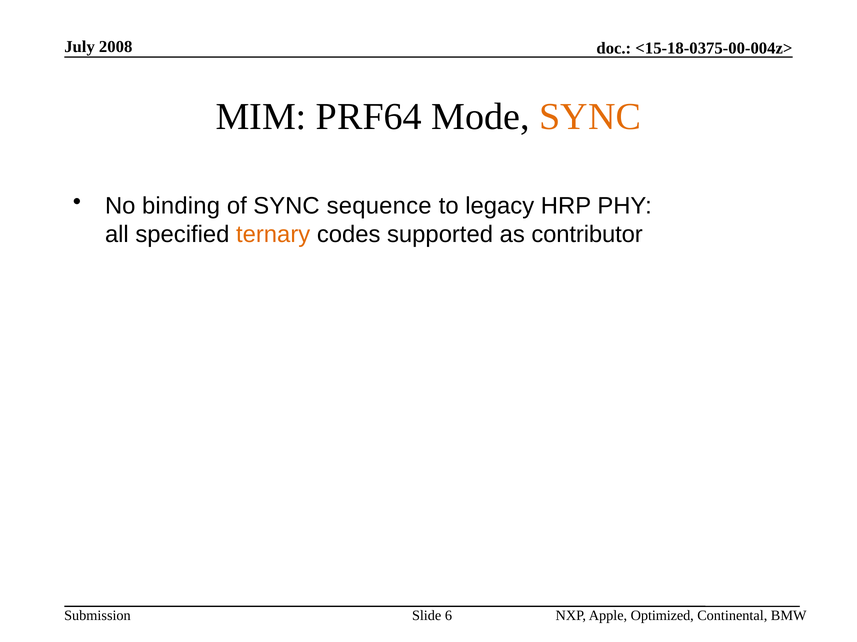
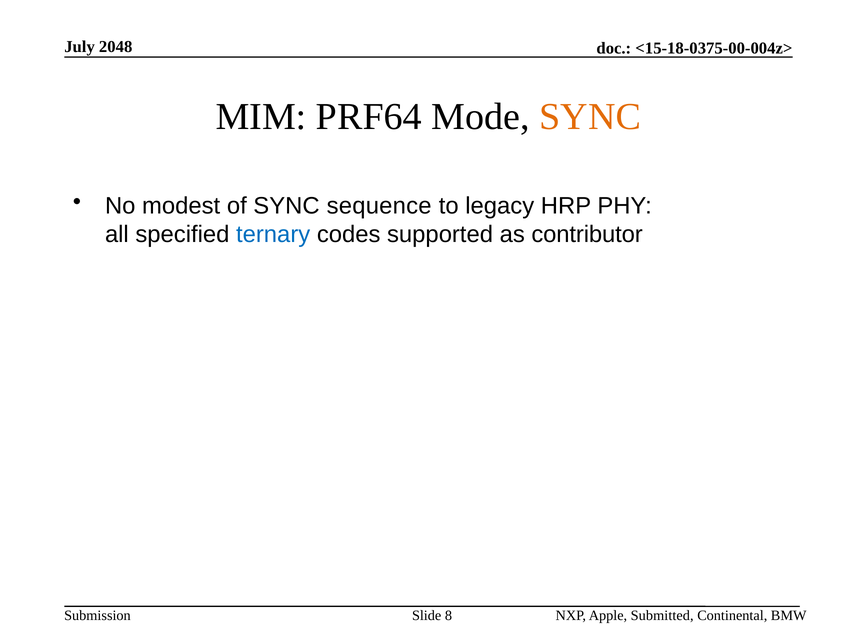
2008: 2008 -> 2048
binding: binding -> modest
ternary colour: orange -> blue
6: 6 -> 8
Optimized: Optimized -> Submitted
